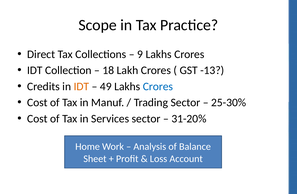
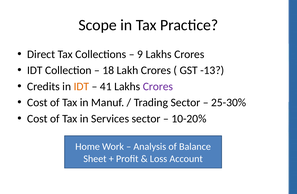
49: 49 -> 41
Crores at (158, 86) colour: blue -> purple
31-20%: 31-20% -> 10-20%
